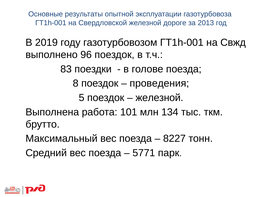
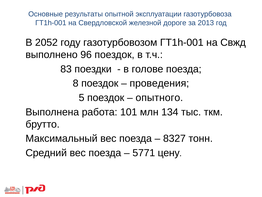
2019: 2019 -> 2052
железной at (159, 97): железной -> опытного
8227: 8227 -> 8327
парк: парк -> цену
